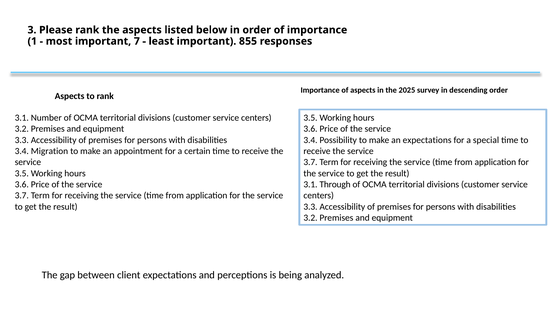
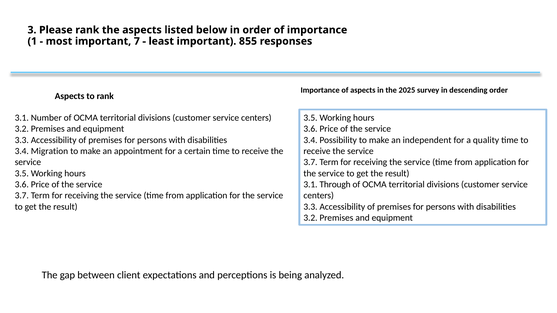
an expectations: expectations -> independent
special: special -> quality
